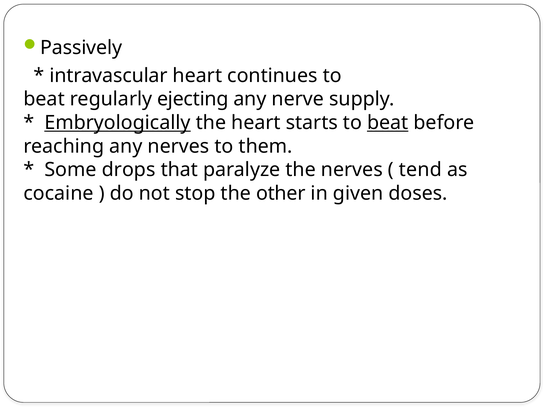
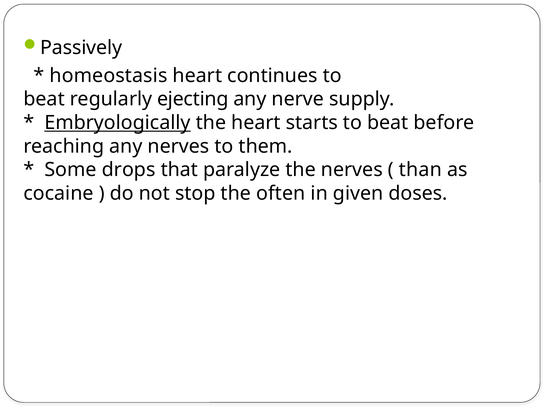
intravascular: intravascular -> homeostasis
beat at (388, 123) underline: present -> none
tend: tend -> than
other: other -> often
